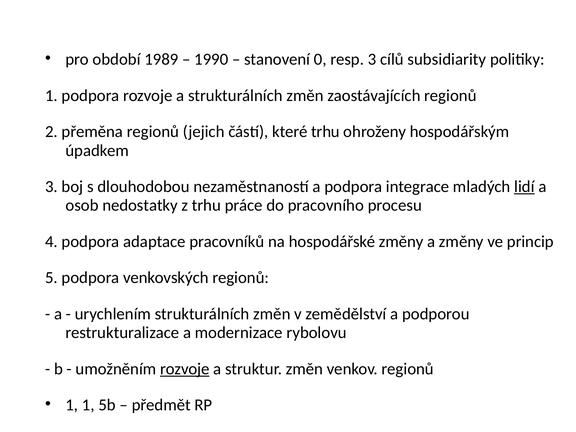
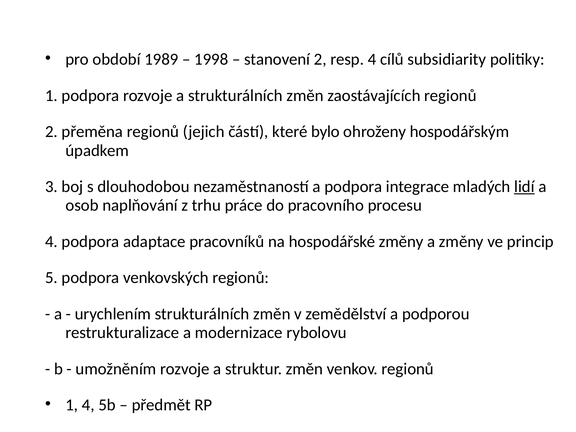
1990: 1990 -> 1998
stanovení 0: 0 -> 2
resp 3: 3 -> 4
které trhu: trhu -> bylo
nedostatky: nedostatky -> naplňování
rozvoje at (185, 369) underline: present -> none
1 1: 1 -> 4
